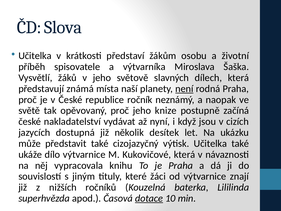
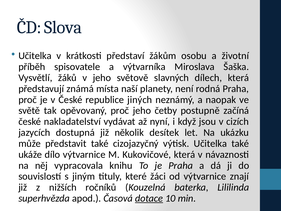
není underline: present -> none
ročník: ročník -> jiných
knize: knize -> četby
